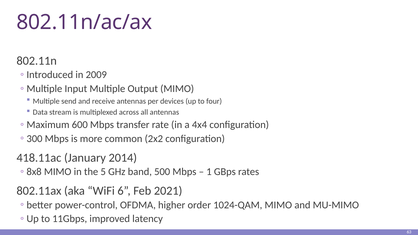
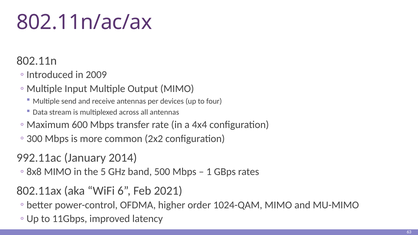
418.11ac: 418.11ac -> 992.11ac
